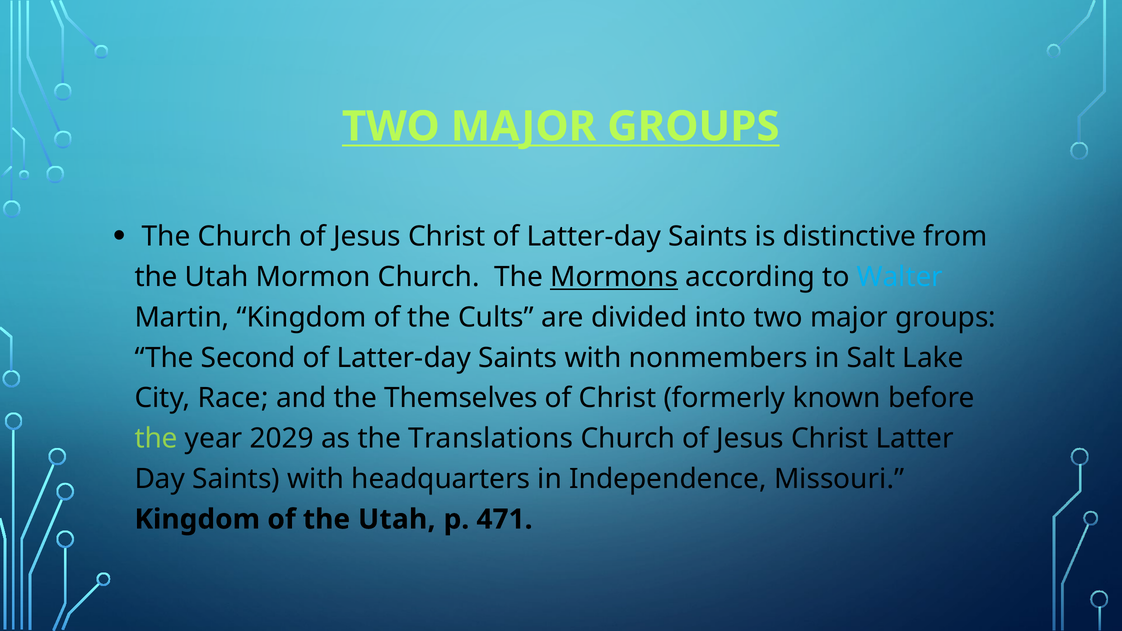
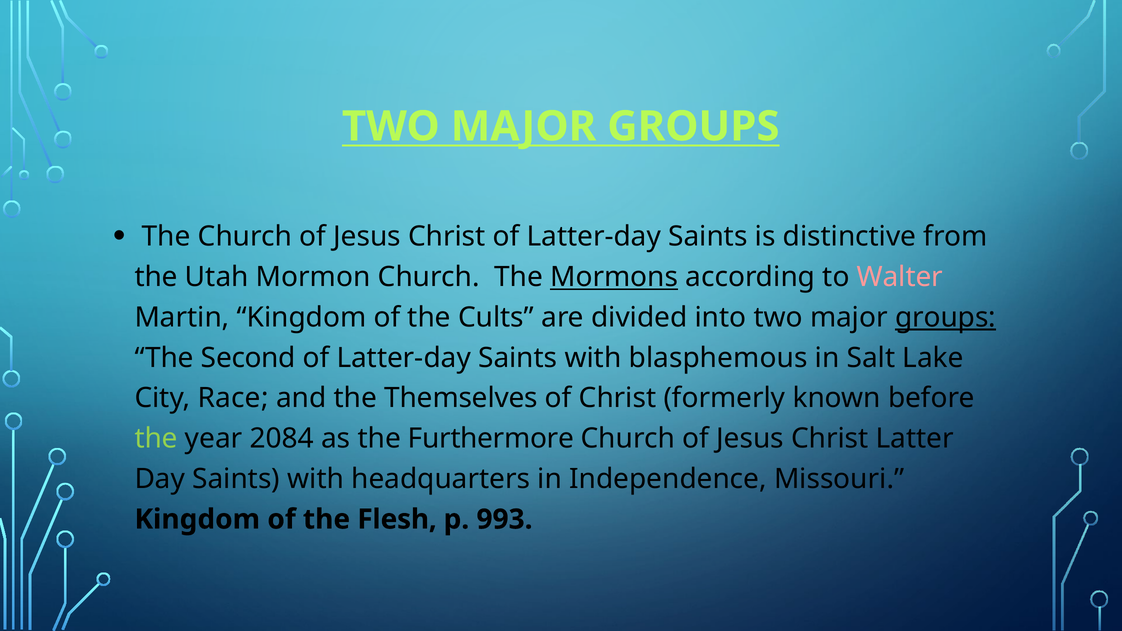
Walter colour: light blue -> pink
groups at (946, 318) underline: none -> present
nonmembers: nonmembers -> blasphemous
2029: 2029 -> 2084
Translations: Translations -> Furthermore
of the Utah: Utah -> Flesh
471: 471 -> 993
